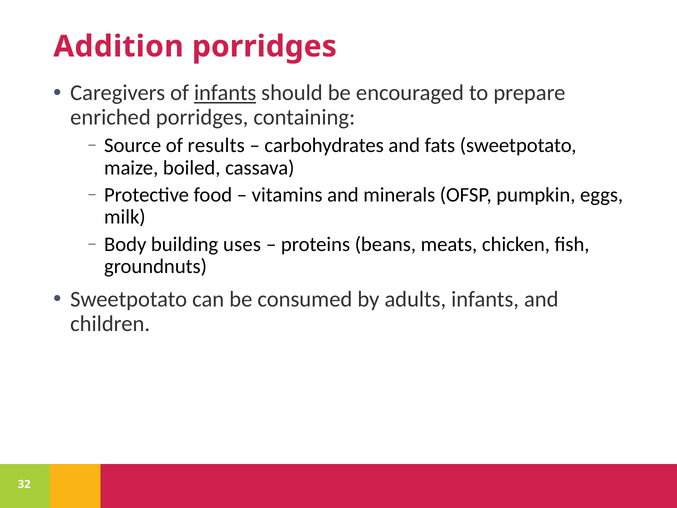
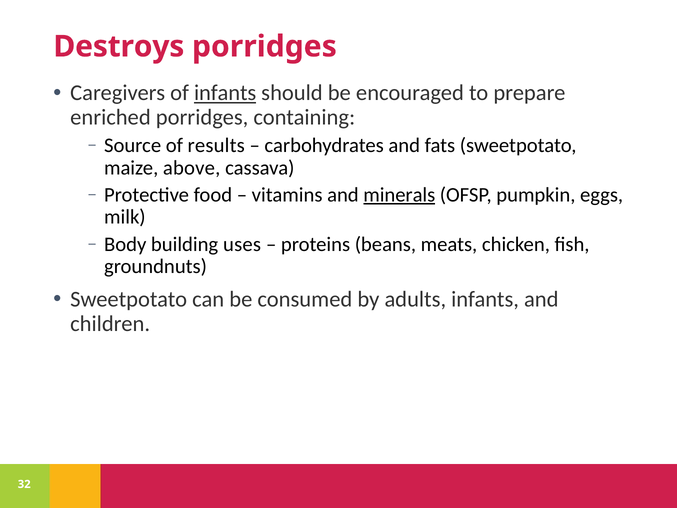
Addition: Addition -> Destroys
boiled: boiled -> above
minerals underline: none -> present
